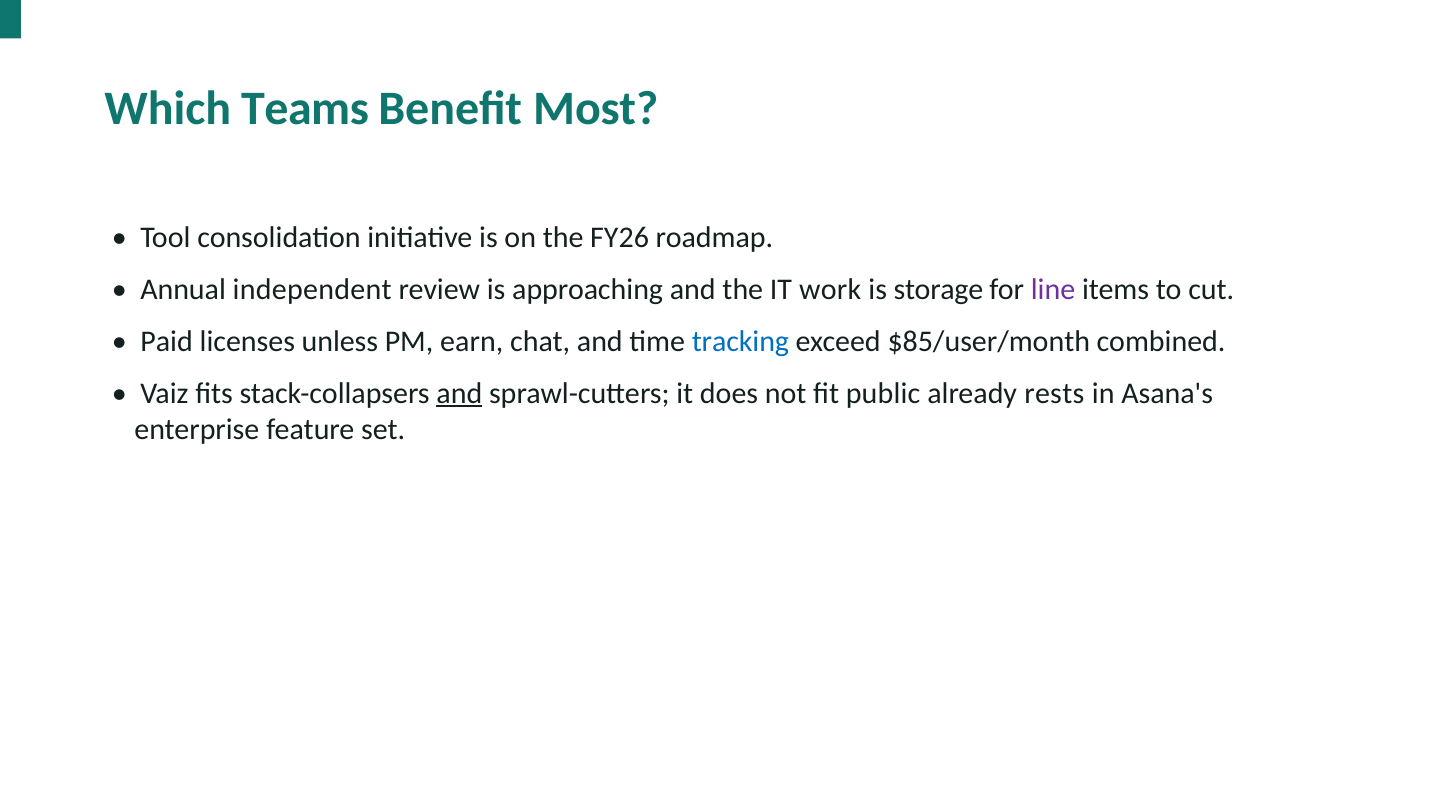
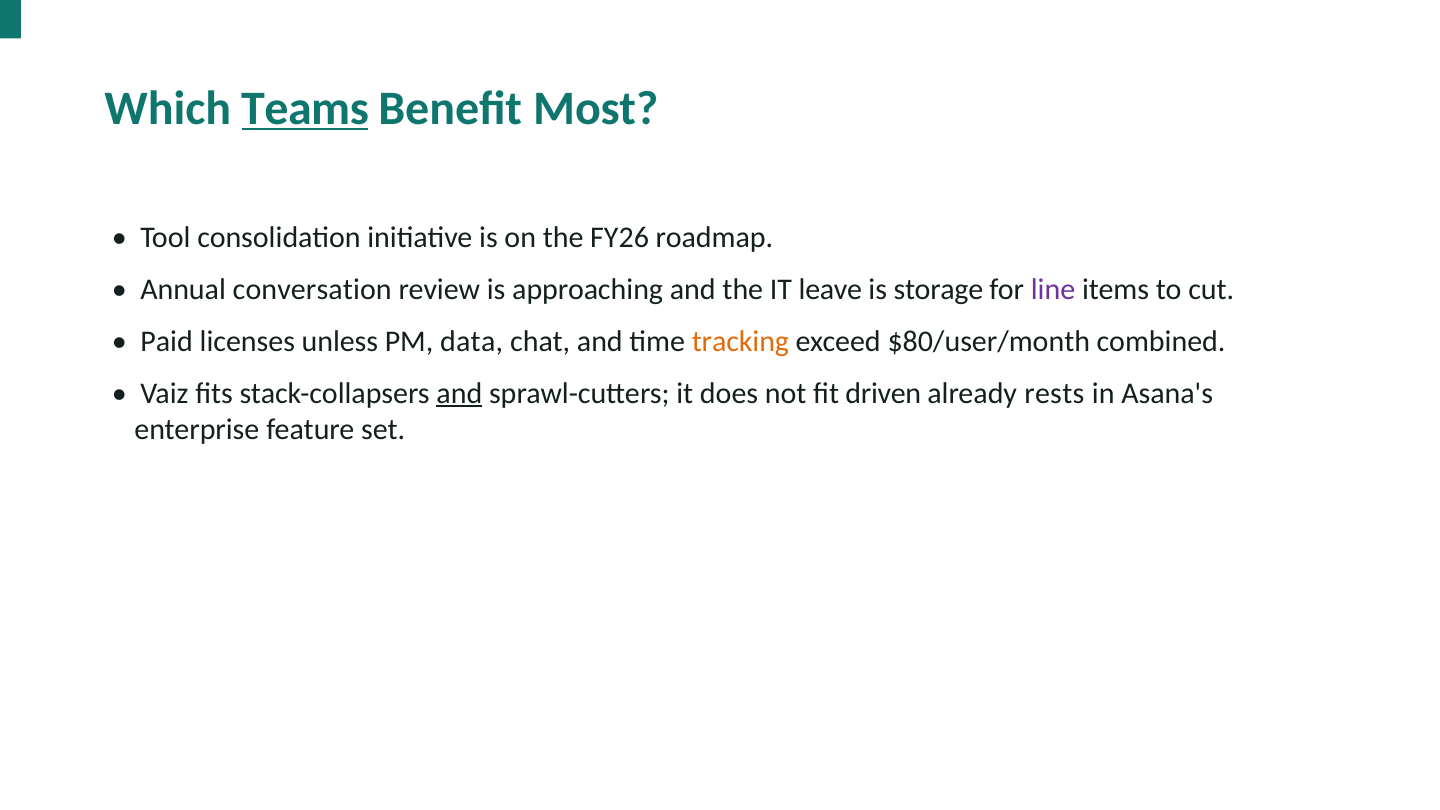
Teams underline: none -> present
independent: independent -> conversation
work: work -> leave
earn: earn -> data
tracking colour: blue -> orange
$85/user/month: $85/user/month -> $80/user/month
public: public -> driven
